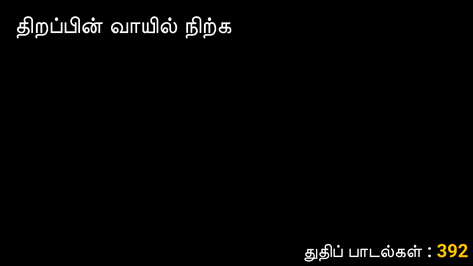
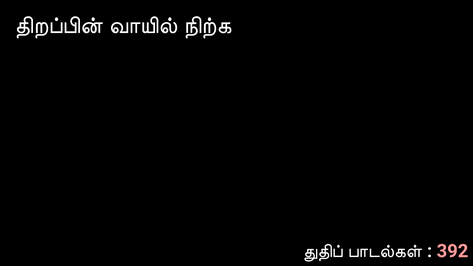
392 colour: yellow -> pink
